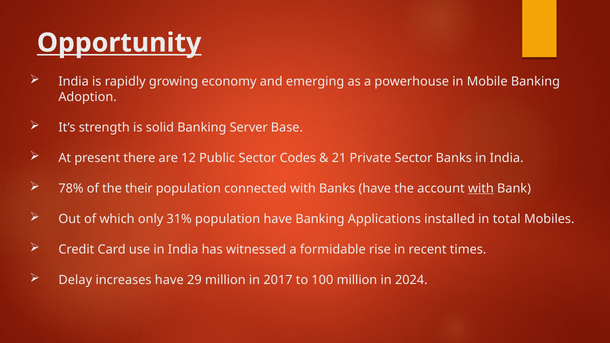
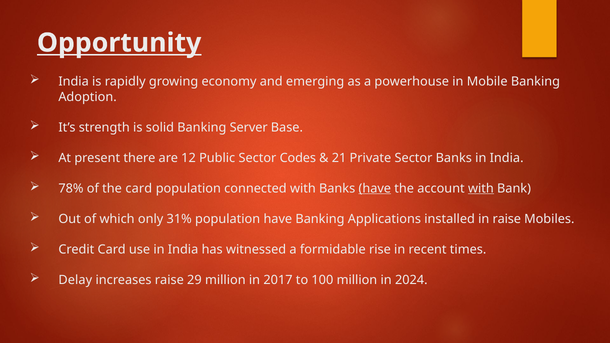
the their: their -> card
have at (375, 188) underline: none -> present
in total: total -> raise
increases have: have -> raise
